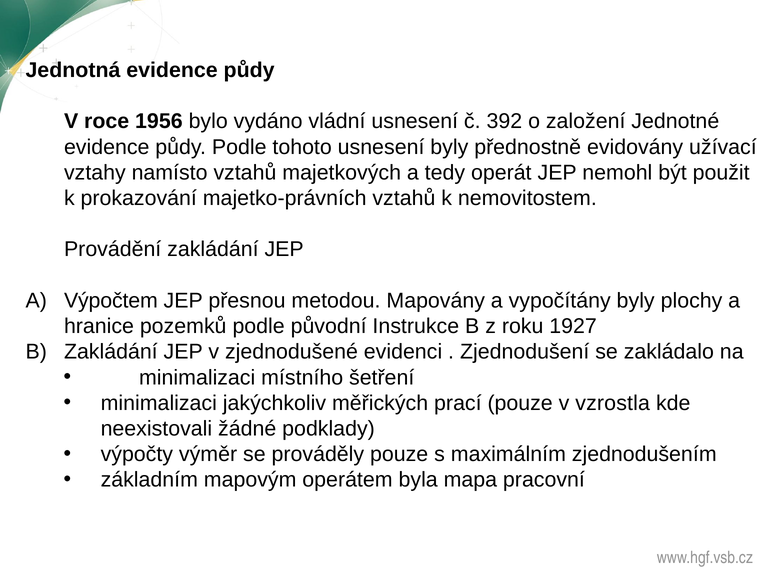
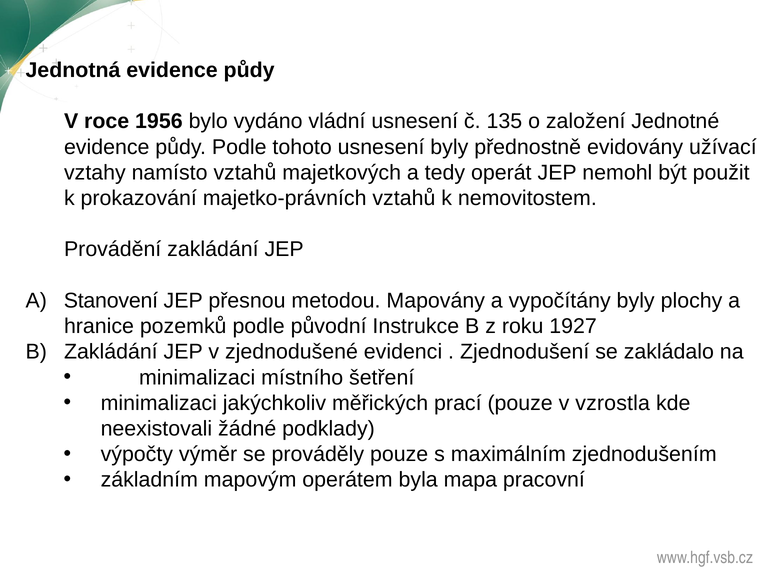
392: 392 -> 135
Výpočtem: Výpočtem -> Stanovení
